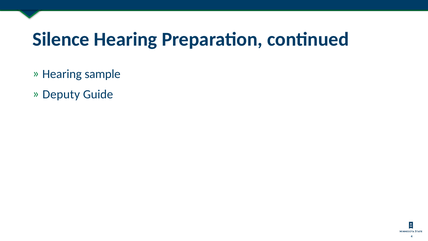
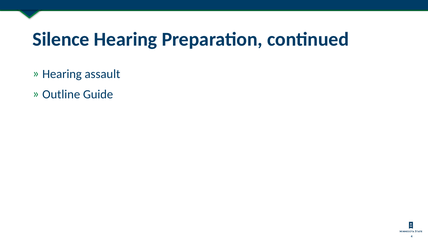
sample: sample -> assault
Deputy: Deputy -> Outline
